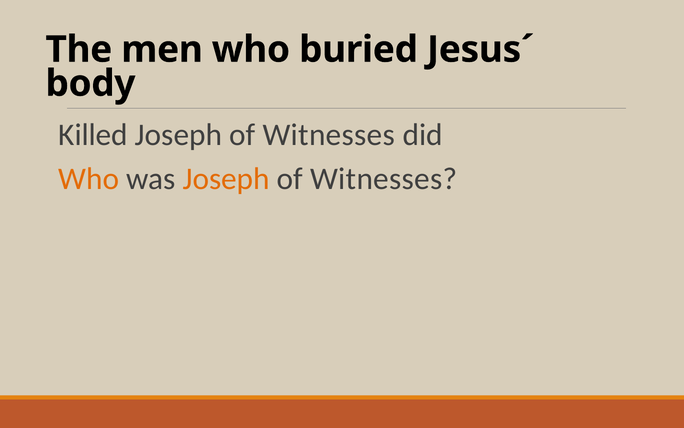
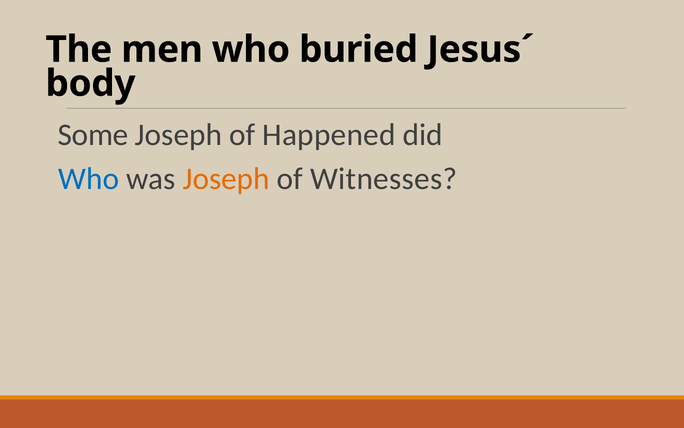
Killed: Killed -> Some
Witnesses at (329, 135): Witnesses -> Happened
Who at (89, 179) colour: orange -> blue
